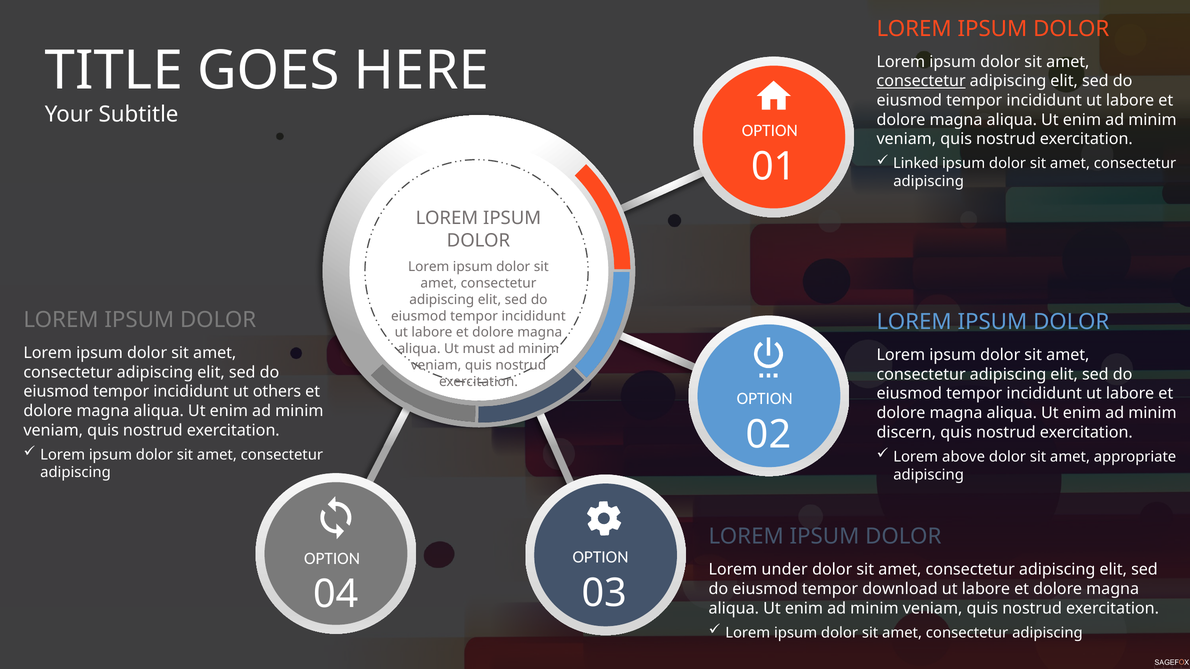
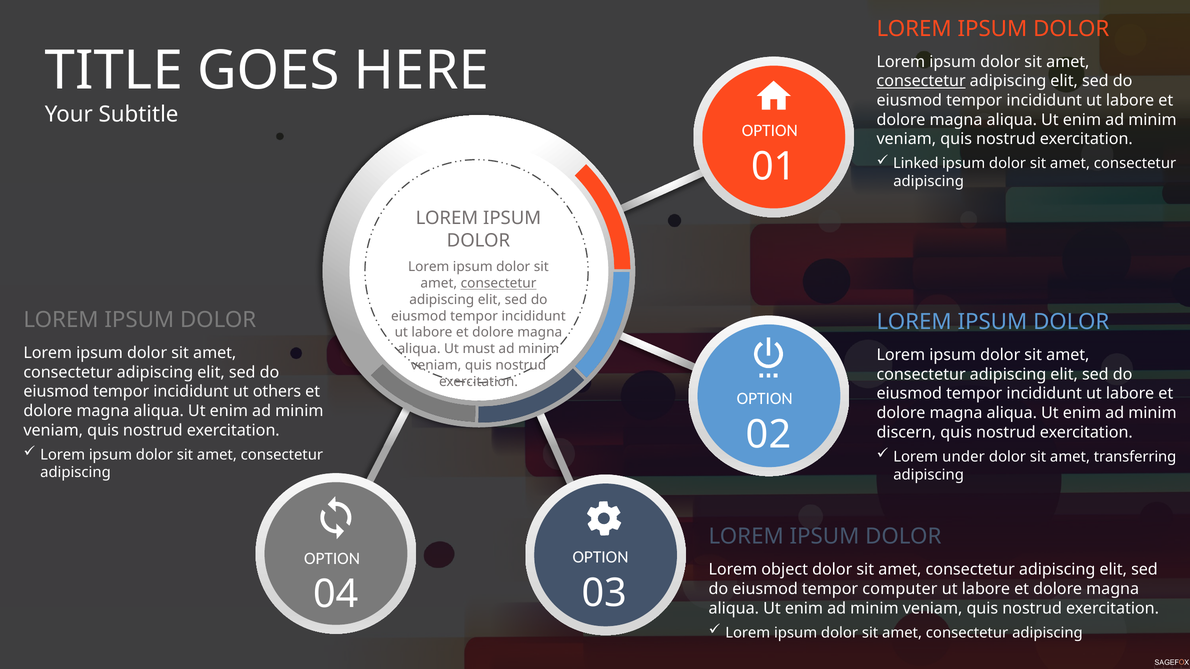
consectetur at (499, 284) underline: none -> present
above: above -> under
appropriate: appropriate -> transferring
under: under -> object
download: download -> computer
